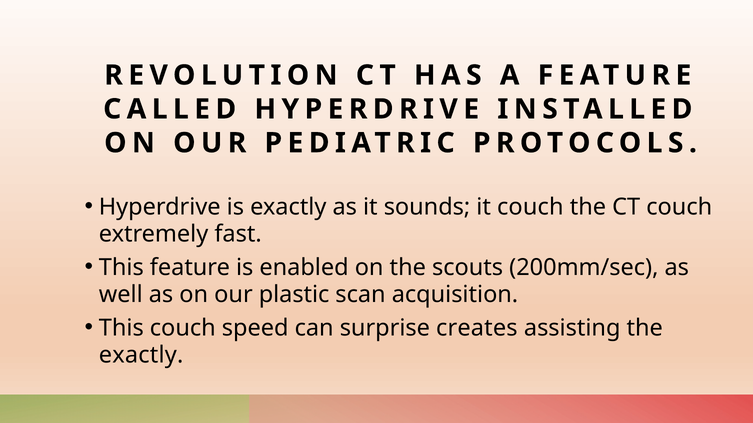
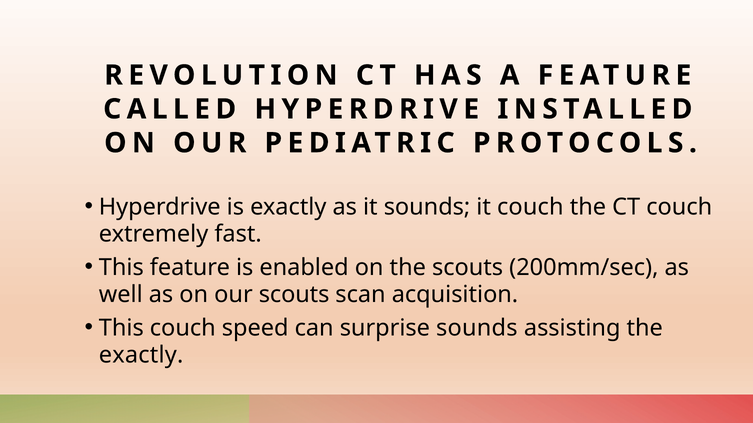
our plastic: plastic -> scouts
surprise creates: creates -> sounds
